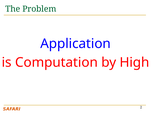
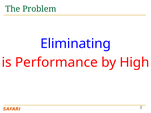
Application: Application -> Eliminating
Computation: Computation -> Performance
